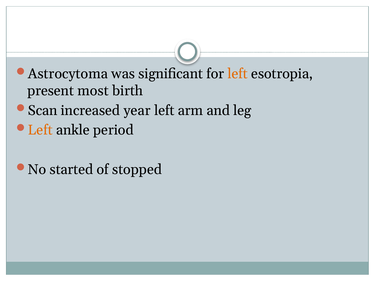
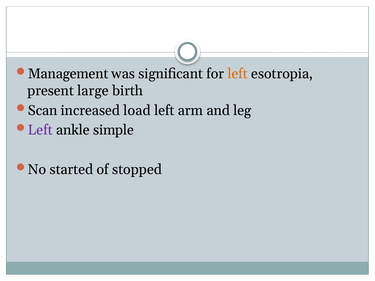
Astrocytoma: Astrocytoma -> Management
most: most -> large
year: year -> load
Left at (40, 130) colour: orange -> purple
period: period -> simple
